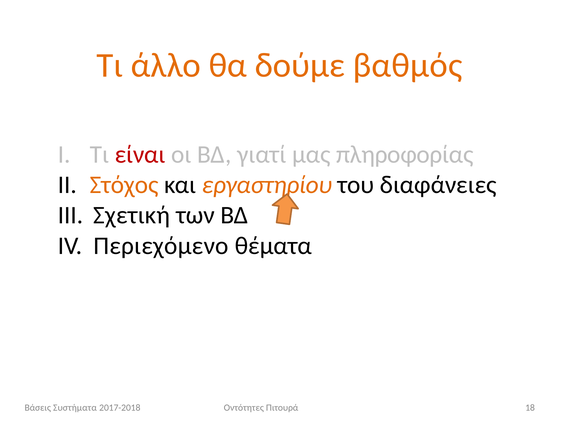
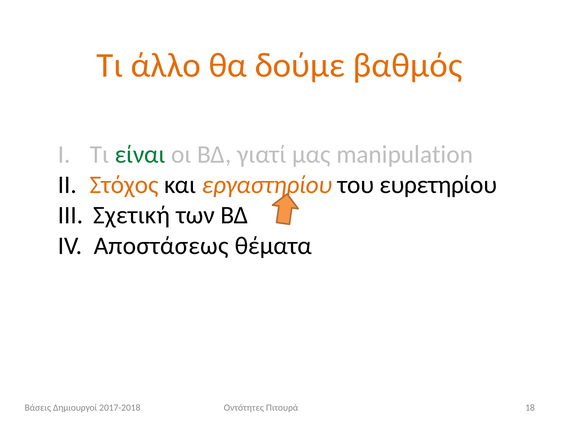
είναι colour: red -> green
πληροφορίας: πληροφορίας -> manipulation
διαφάνειες: διαφάνειες -> ευρετηρίου
Περιεχόμενο: Περιεχόμενο -> Αποστάσεως
Συστήματα: Συστήματα -> Δημιουργοί
